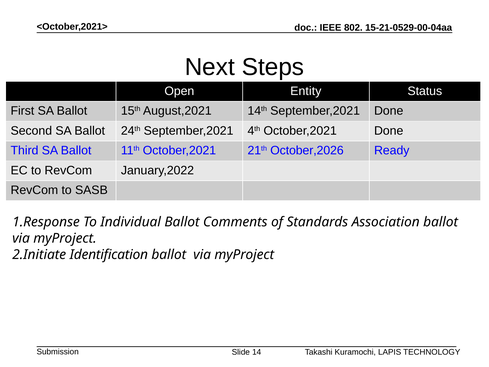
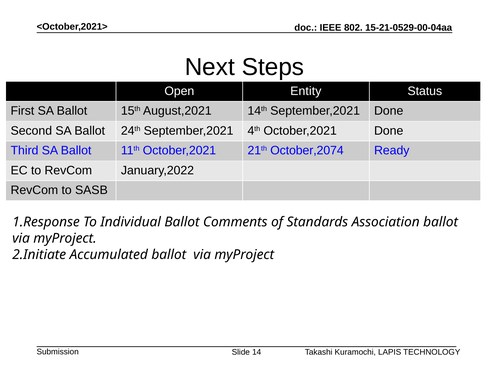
October,2026: October,2026 -> October,2074
Identification: Identification -> Accumulated
